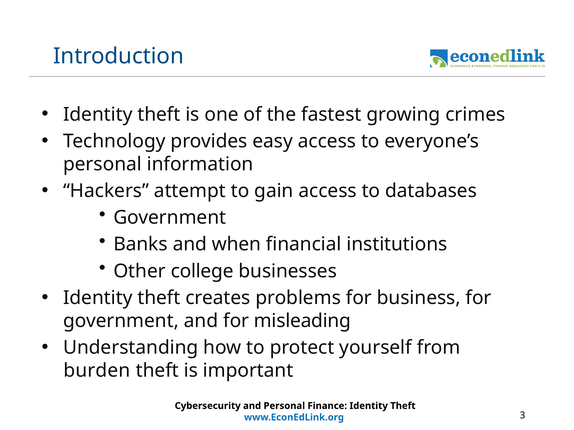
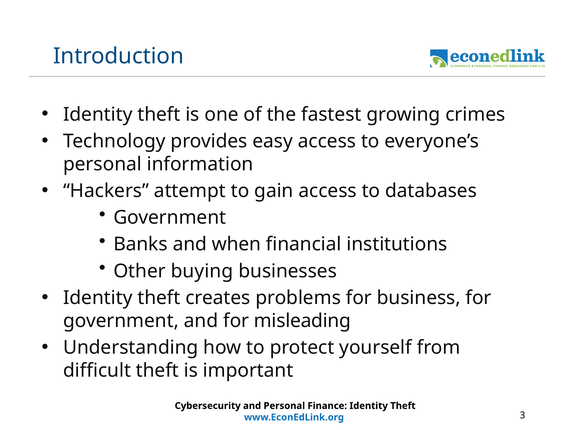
college: college -> buying
burden: burden -> difficult
